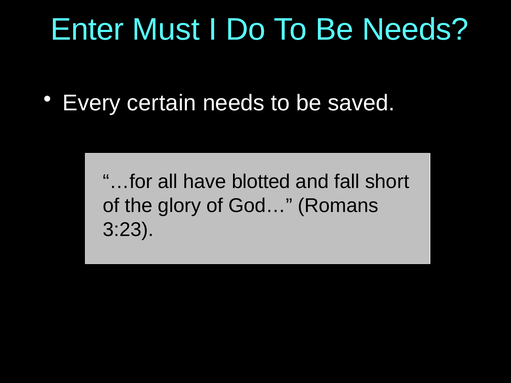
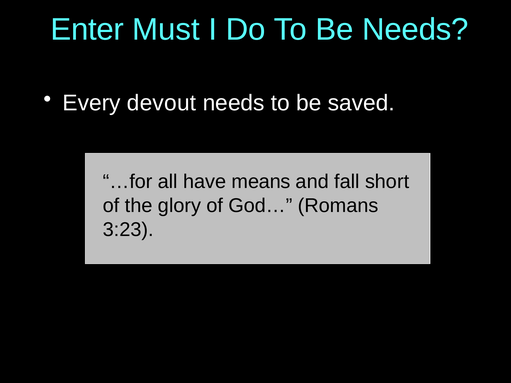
certain: certain -> devout
blotted: blotted -> means
